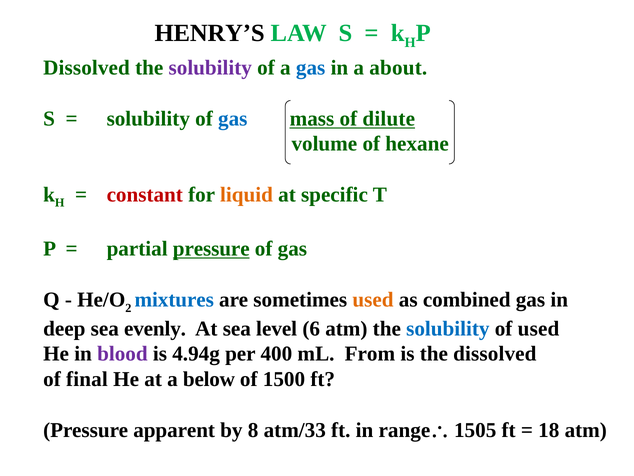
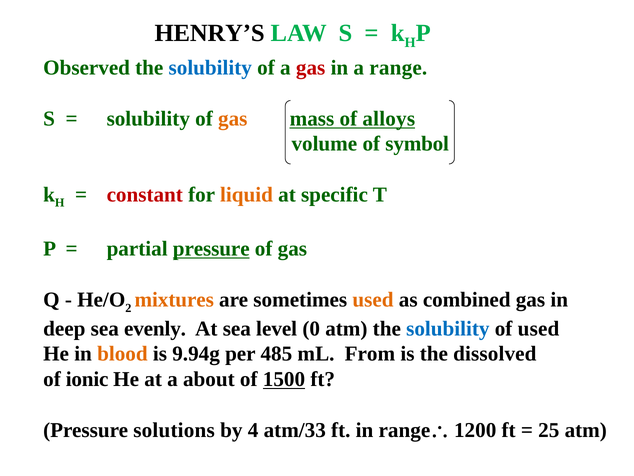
Dissolved at (87, 68): Dissolved -> Observed
solubility at (210, 68) colour: purple -> blue
gas at (311, 68) colour: blue -> red
a about: about -> range
gas at (233, 118) colour: blue -> orange
dilute: dilute -> alloys
hexane: hexane -> symbol
mixtures colour: blue -> orange
6: 6 -> 0
blood colour: purple -> orange
4.94g: 4.94g -> 9.94g
400: 400 -> 485
final: final -> ionic
below: below -> about
1500 underline: none -> present
apparent: apparent -> solutions
8: 8 -> 4
1505: 1505 -> 1200
18: 18 -> 25
